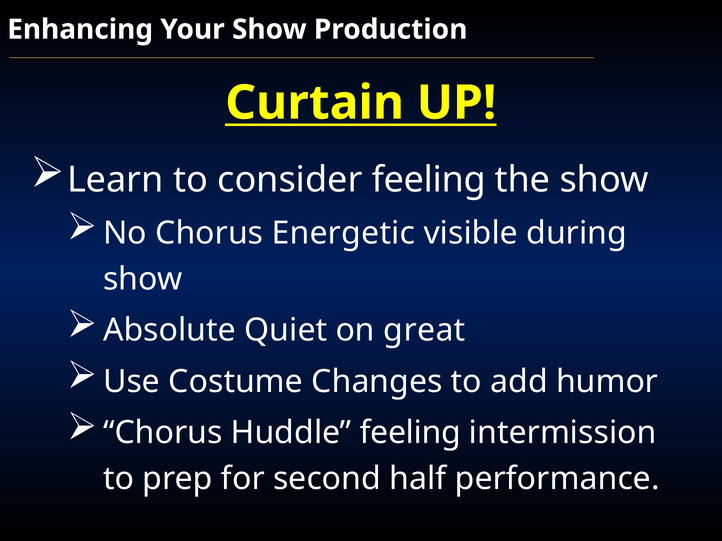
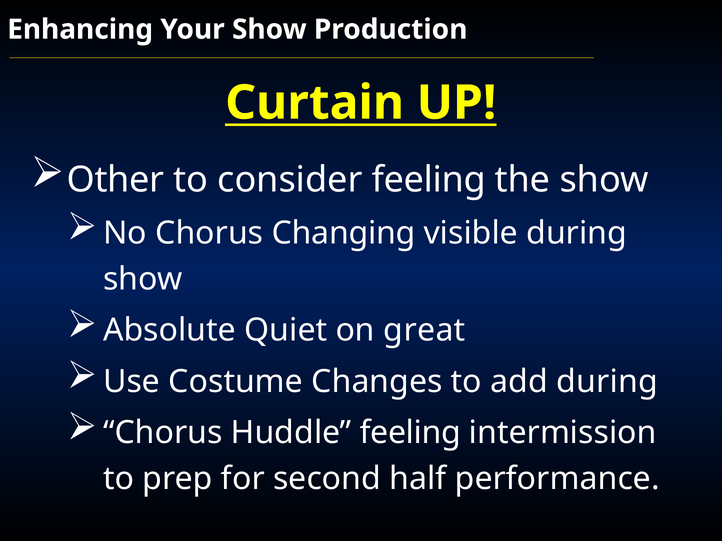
Learn: Learn -> Other
Energetic: Energetic -> Changing
add humor: humor -> during
